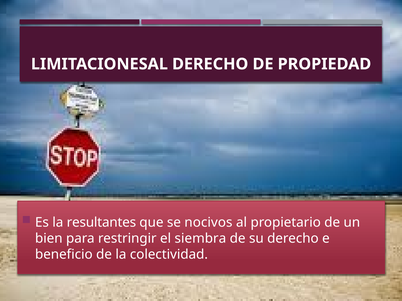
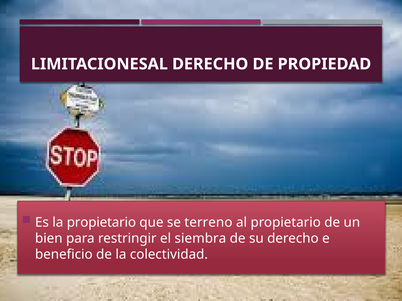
la resultantes: resultantes -> propietario
nocivos: nocivos -> terreno
